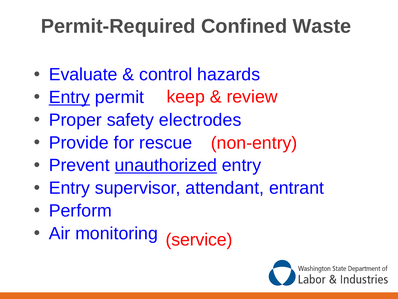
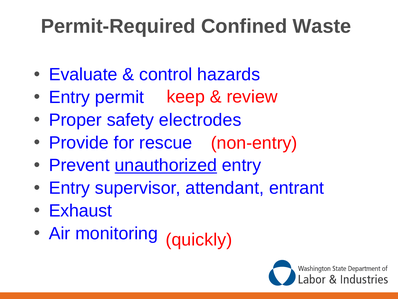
Entry at (69, 97) underline: present -> none
Perform: Perform -> Exhaust
service: service -> quickly
